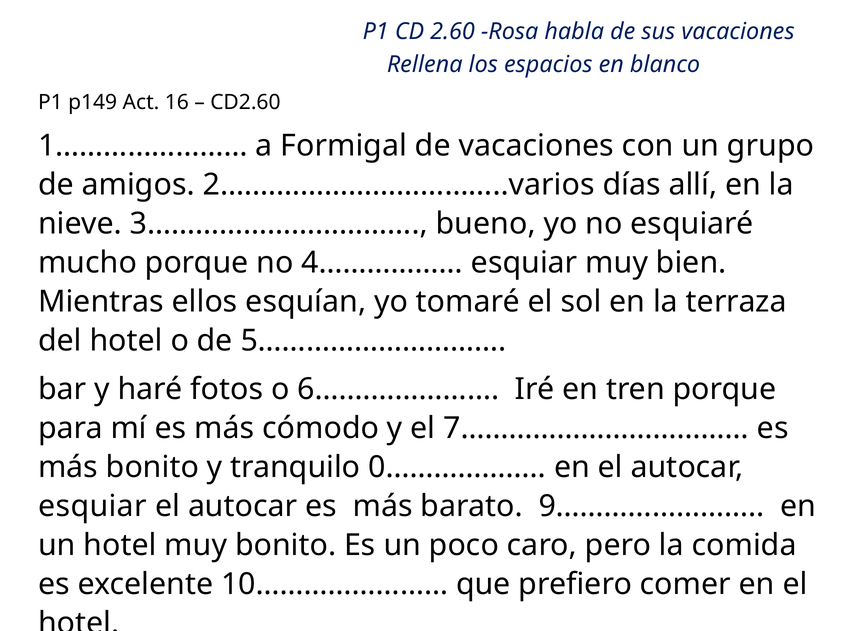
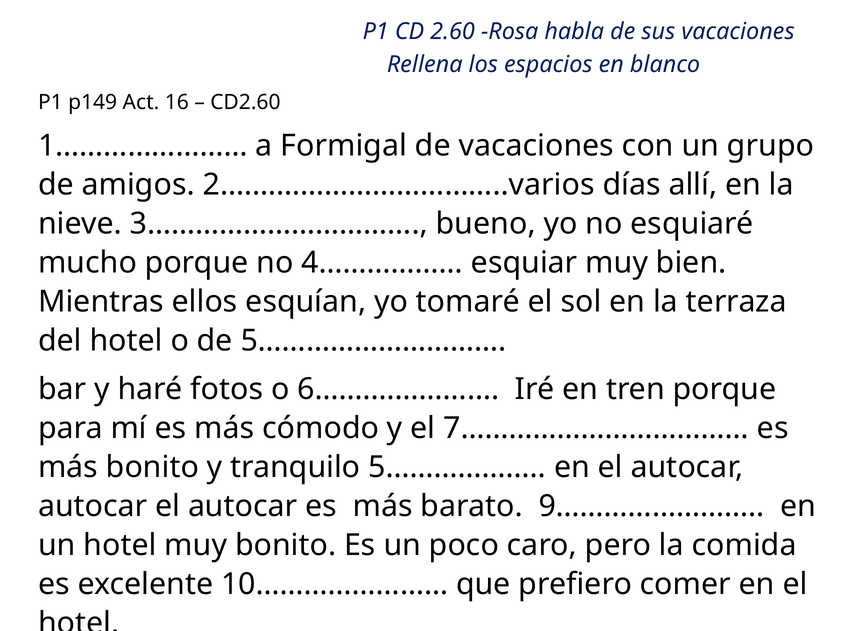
0………………: 0……………… -> 5………………
esquiar at (92, 506): esquiar -> autocar
